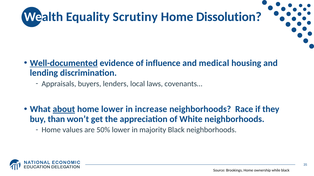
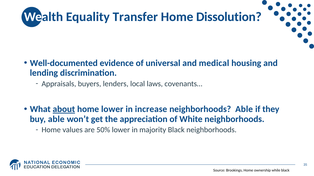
Scrutiny: Scrutiny -> Transfer
Well-documented underline: present -> none
influence: influence -> universal
neighborhoods Race: Race -> Able
buy than: than -> able
